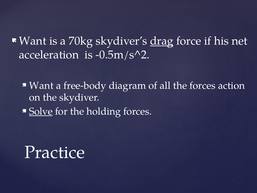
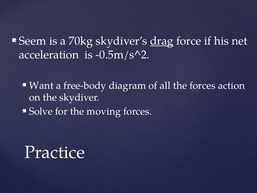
Want at (33, 41): Want -> Seem
Solve underline: present -> none
holding: holding -> moving
